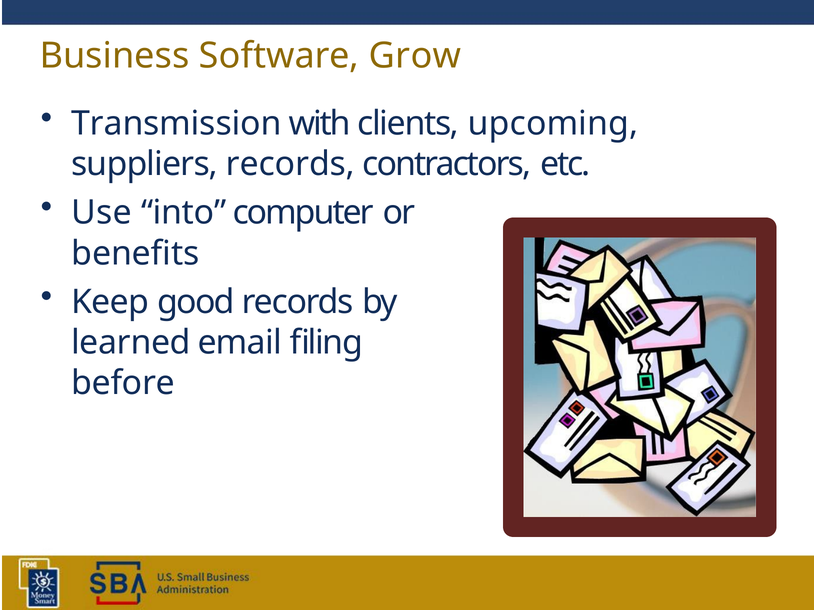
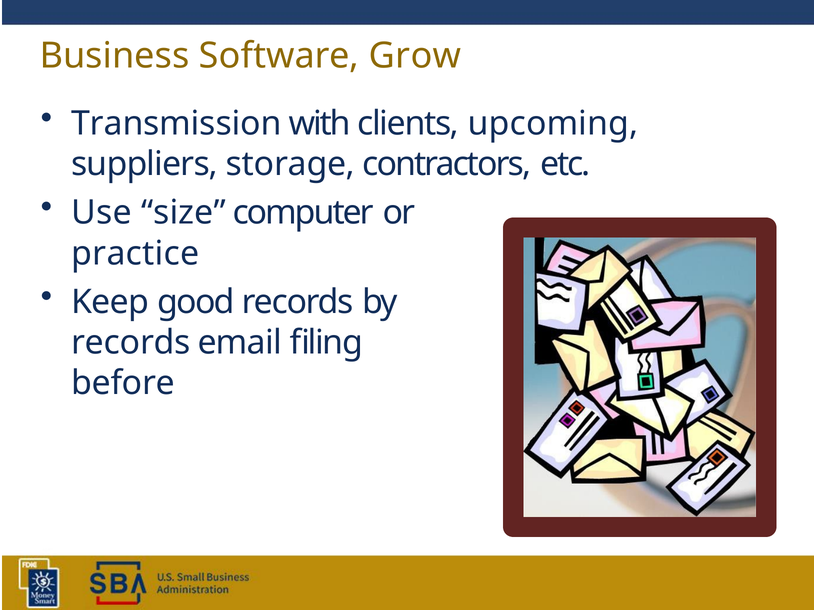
suppliers records: records -> storage
into: into -> size
benefits: benefits -> practice
learned at (131, 343): learned -> records
